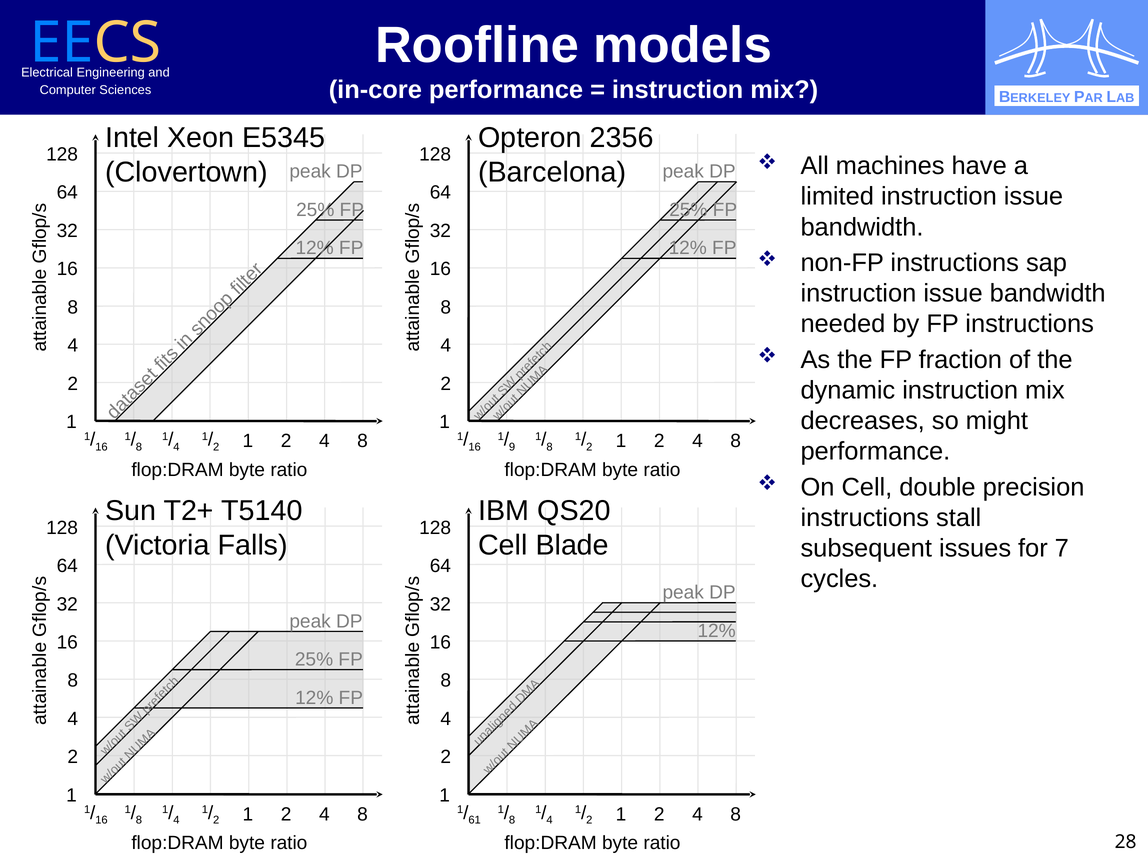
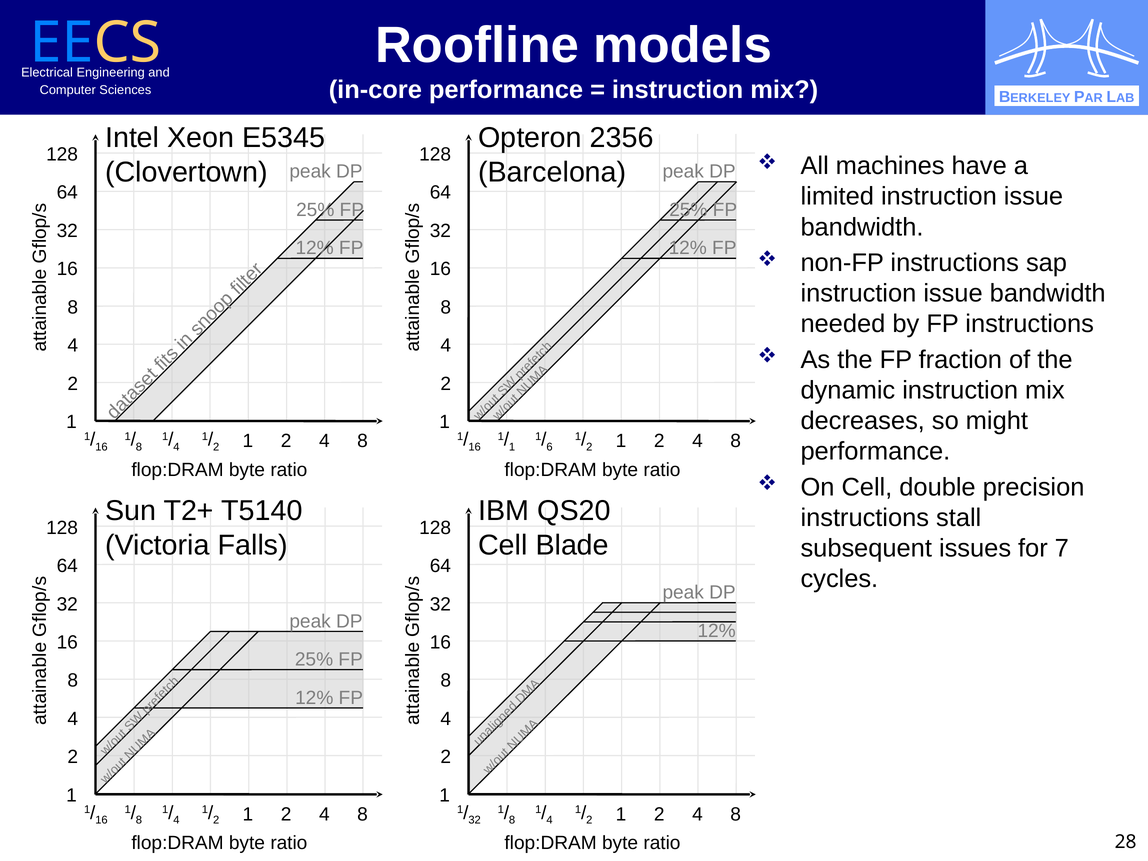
9 at (512, 447): 9 -> 1
8 at (550, 447): 8 -> 6
61 at (475, 820): 61 -> 32
